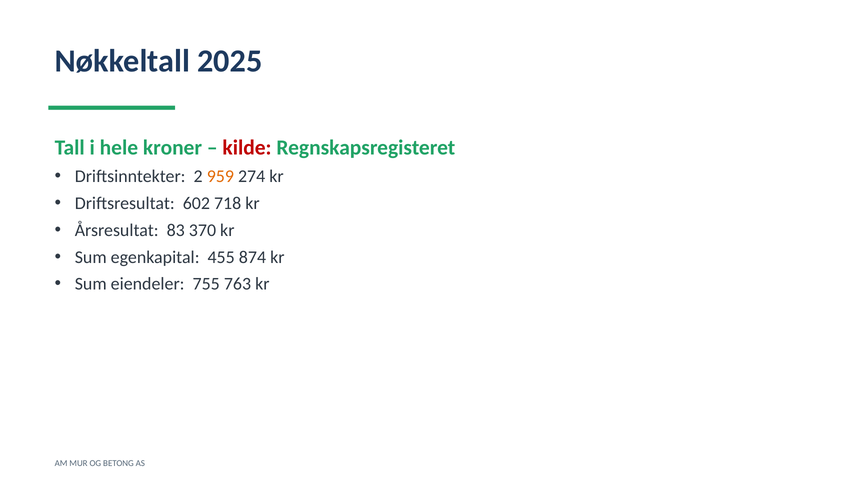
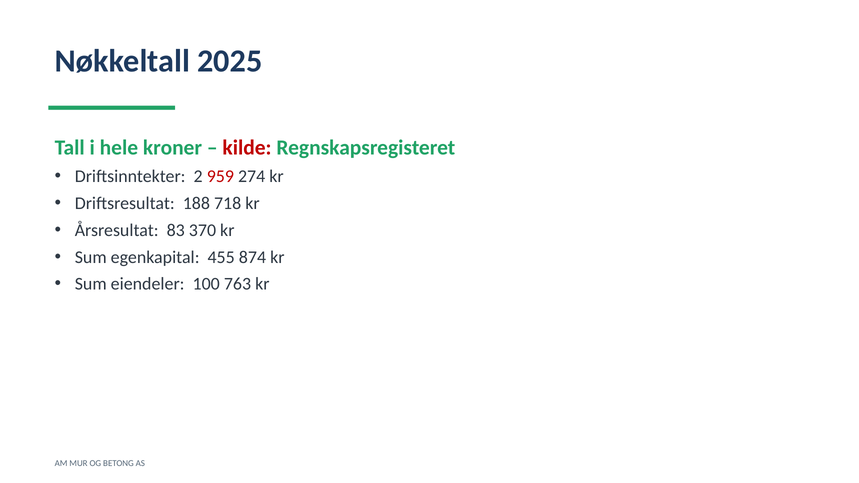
959 colour: orange -> red
602: 602 -> 188
755: 755 -> 100
